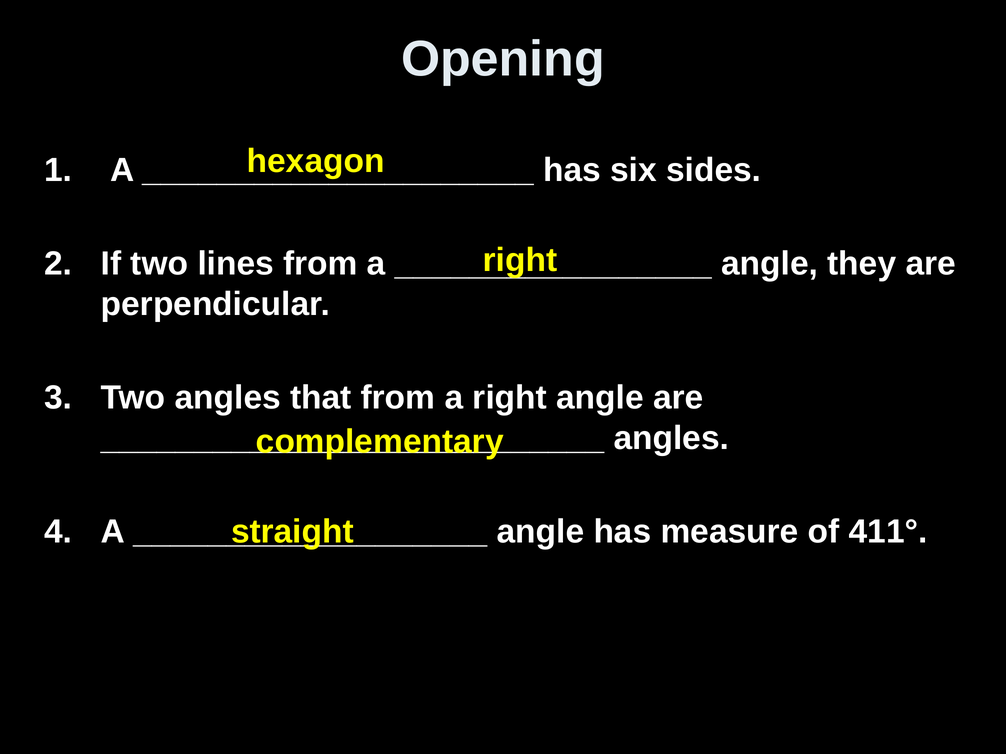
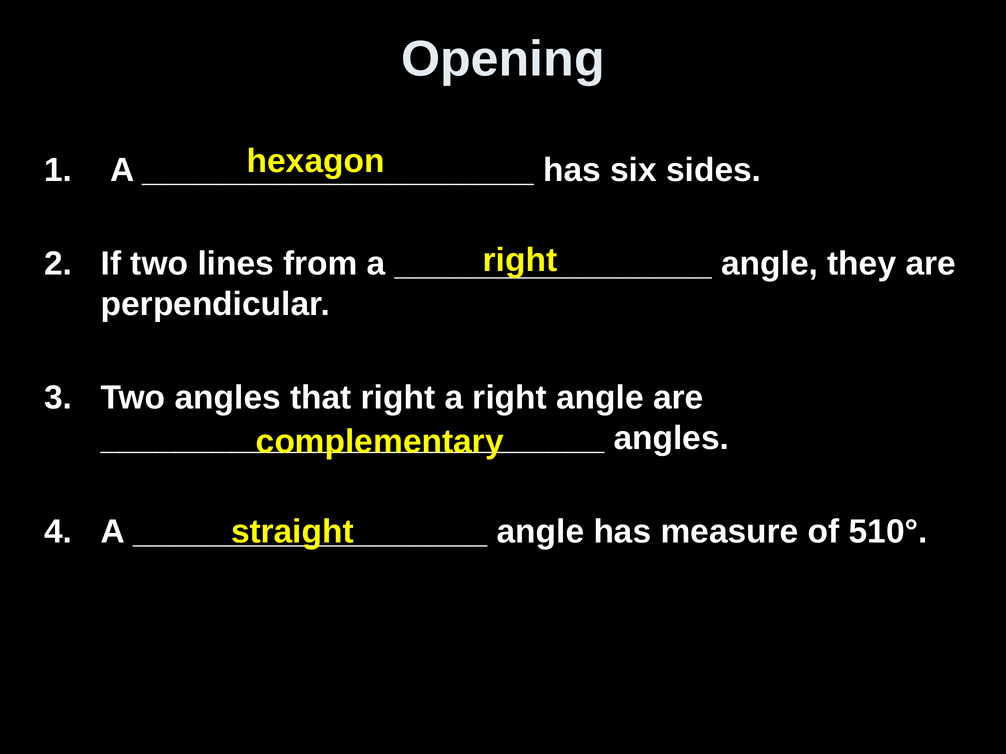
that from: from -> right
411°: 411° -> 510°
